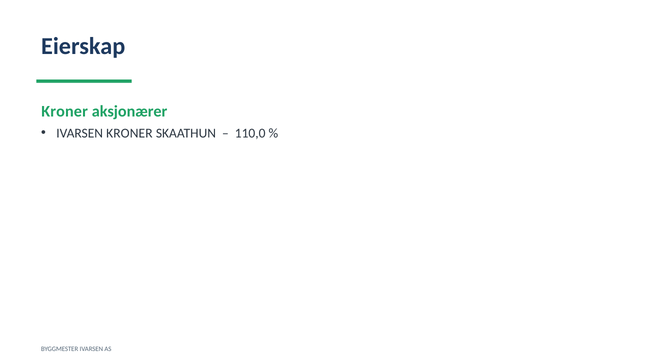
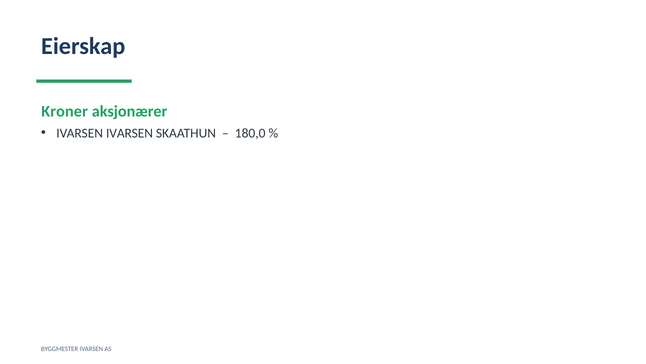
IVARSEN KRONER: KRONER -> IVARSEN
110,0: 110,0 -> 180,0
